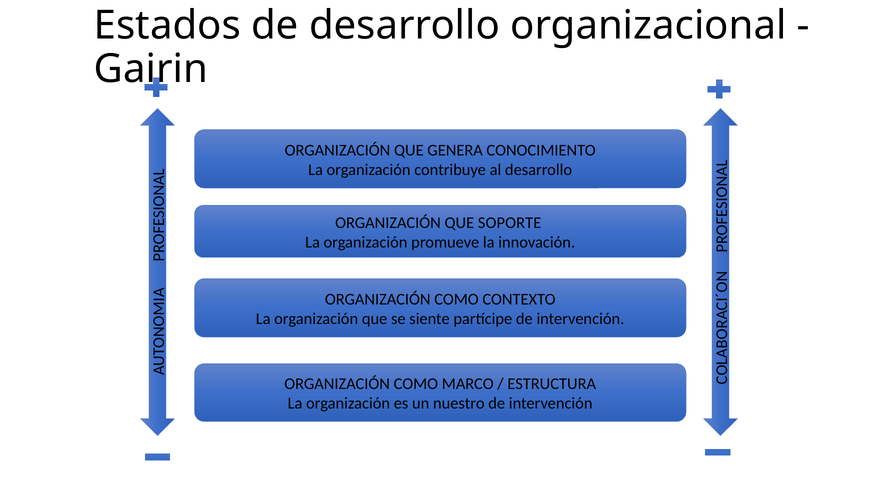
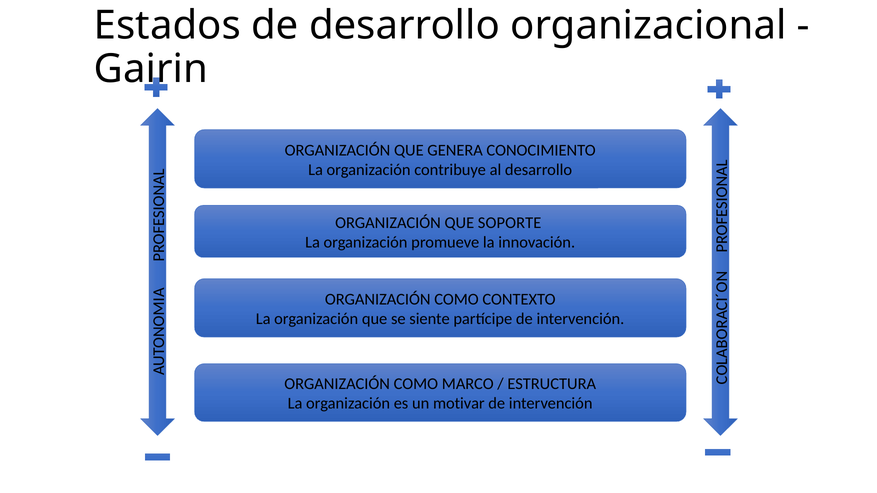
nuestro: nuestro -> motivar
